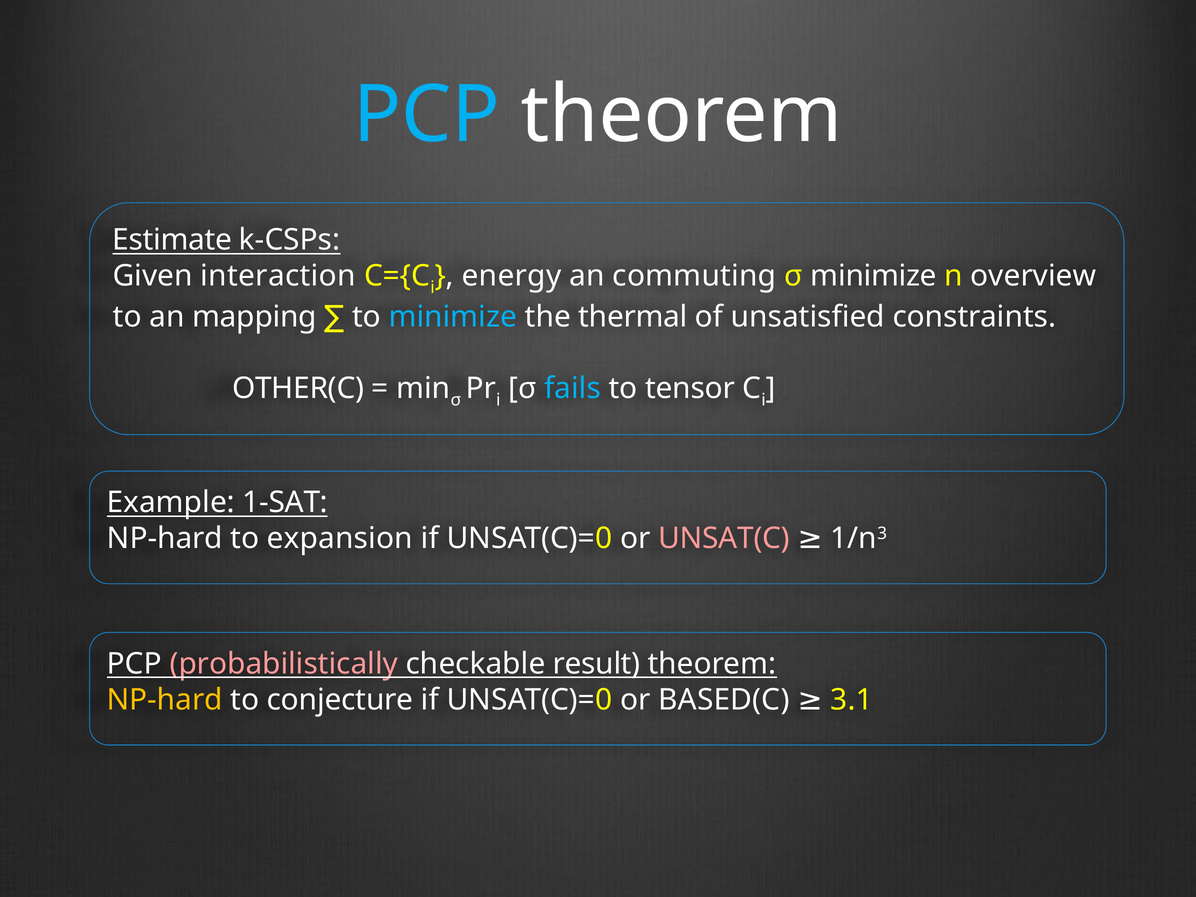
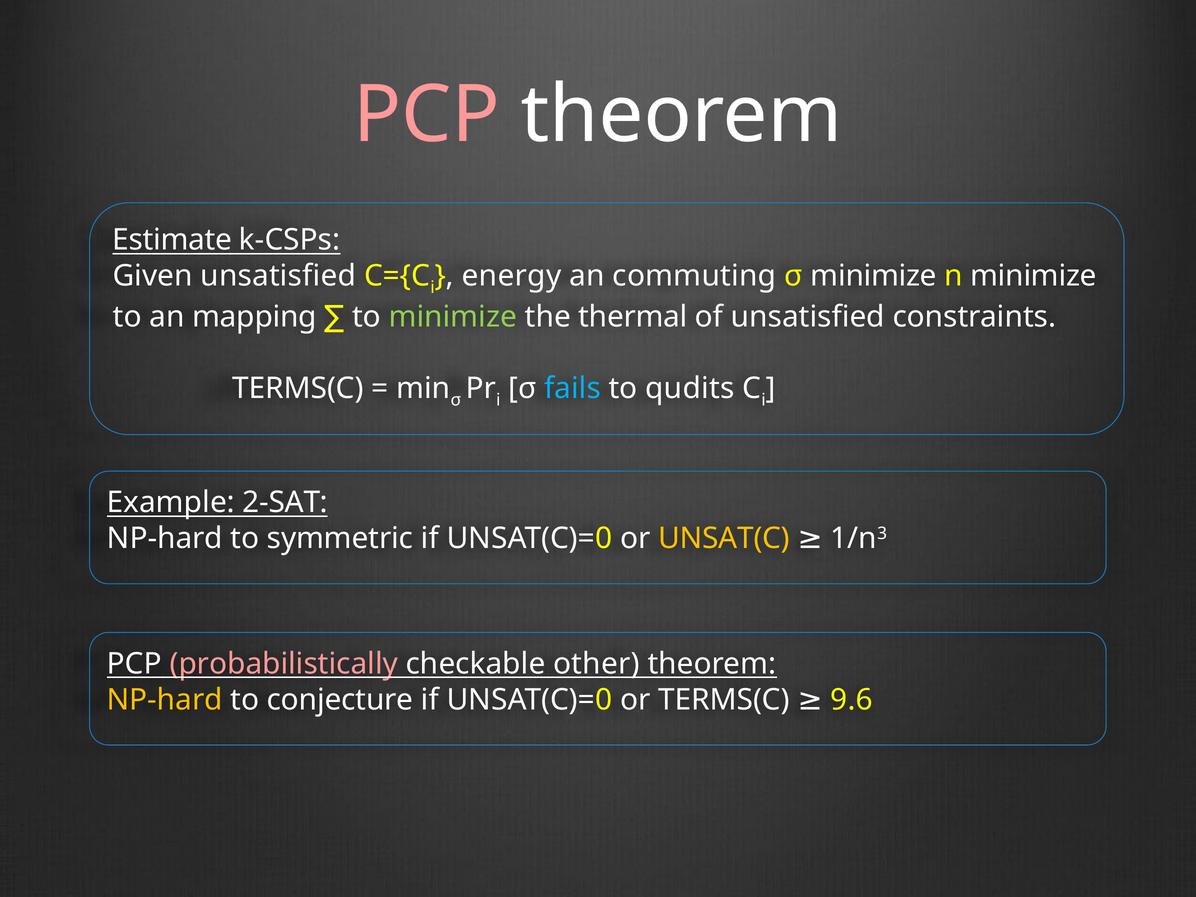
PCP at (426, 115) colour: light blue -> pink
Given interaction: interaction -> unsatisfied
n overview: overview -> minimize
minimize at (453, 317) colour: light blue -> light green
OTHER(C at (298, 388): OTHER(C -> TERMS(C
tensor: tensor -> qudits
1-SAT: 1-SAT -> 2-SAT
expansion: expansion -> symmetric
UNSAT(C colour: pink -> yellow
result: result -> other
or BASED(C: BASED(C -> TERMS(C
3.1: 3.1 -> 9.6
